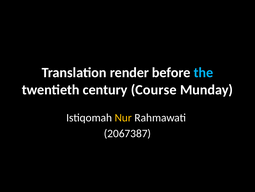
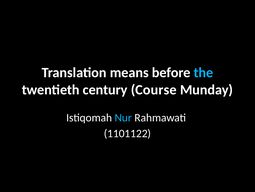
render: render -> means
Nur colour: yellow -> light blue
2067387: 2067387 -> 1101122
